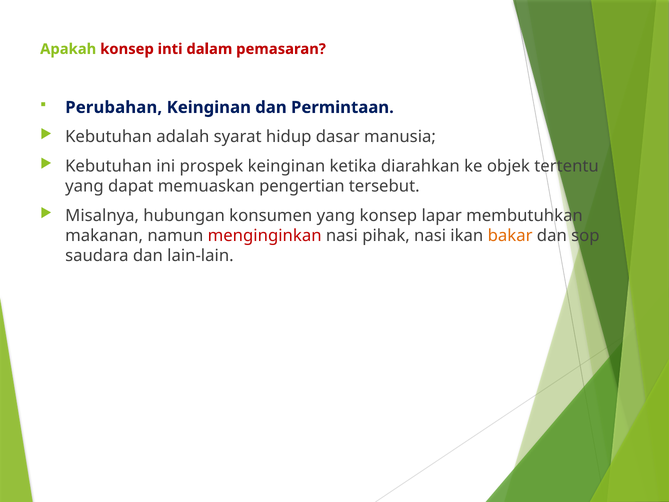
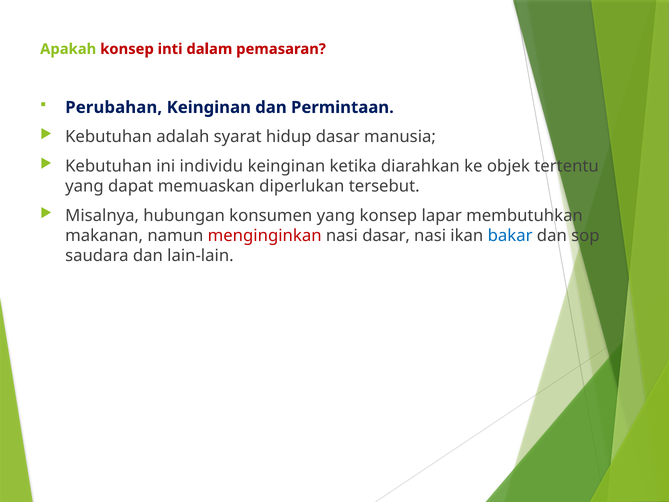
prospek: prospek -> individu
pengertian: pengertian -> diperlukan
nasi pihak: pihak -> dasar
bakar colour: orange -> blue
